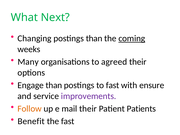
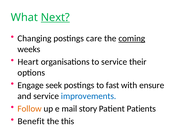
Next underline: none -> present
postings than: than -> care
Many: Many -> Heart
to agreed: agreed -> service
Engage than: than -> seek
improvements colour: purple -> blue
mail their: their -> story
the fast: fast -> this
